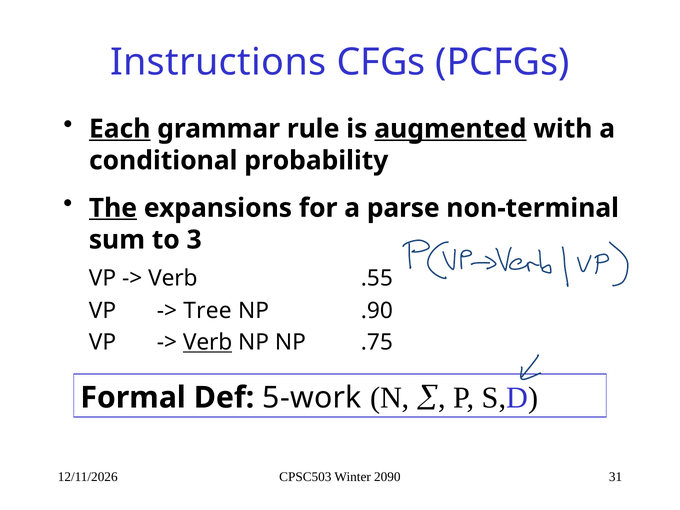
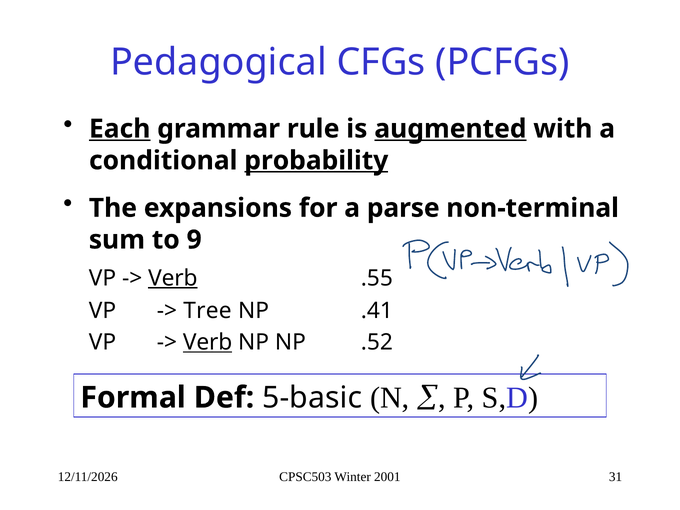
Instructions: Instructions -> Pedagogical
probability underline: none -> present
The underline: present -> none
3: 3 -> 9
Verb at (173, 278) underline: none -> present
.90: .90 -> .41
.75: .75 -> .52
5-work: 5-work -> 5-basic
2090: 2090 -> 2001
